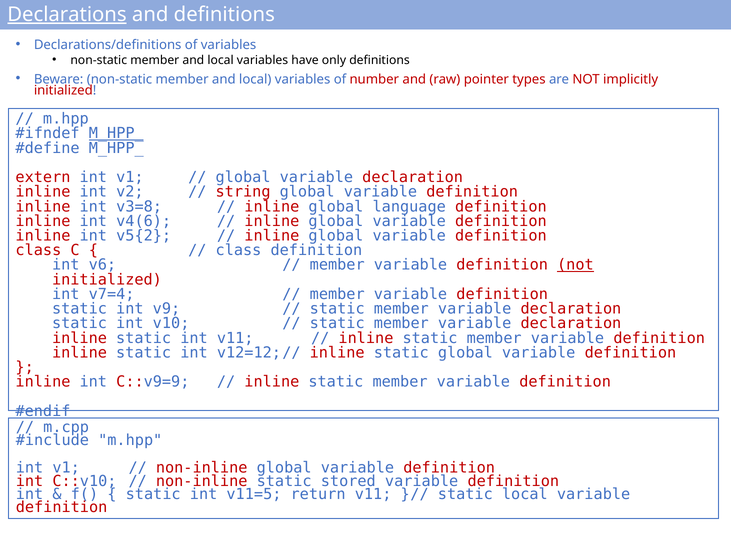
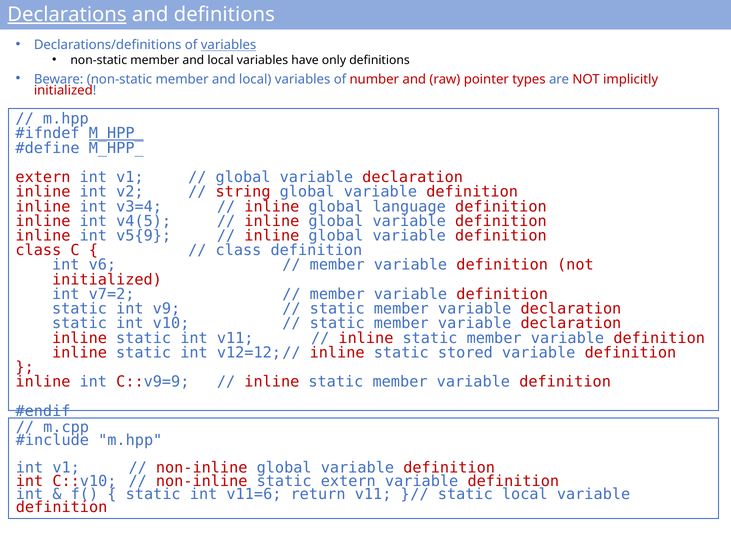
variables at (229, 45) underline: none -> present
v3=8: v3=8 -> v3=4
v4(6: v4(6 -> v4(5
v5{2: v5{2 -> v5{9
not at (575, 265) underline: present -> none
v7=4: v7=4 -> v7=2
static global: global -> stored
static stored: stored -> extern
v11=5: v11=5 -> v11=6
